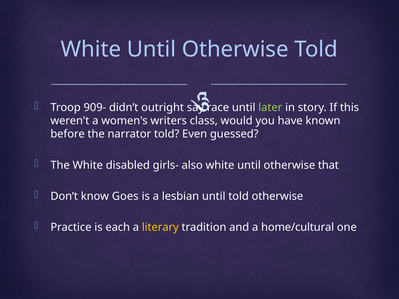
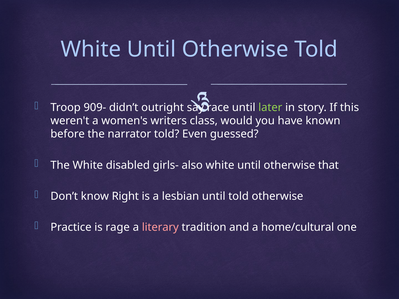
Goes: Goes -> Right
each: each -> rage
literary colour: yellow -> pink
